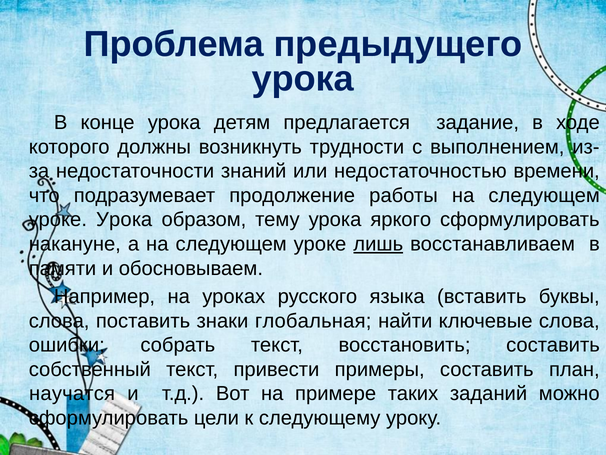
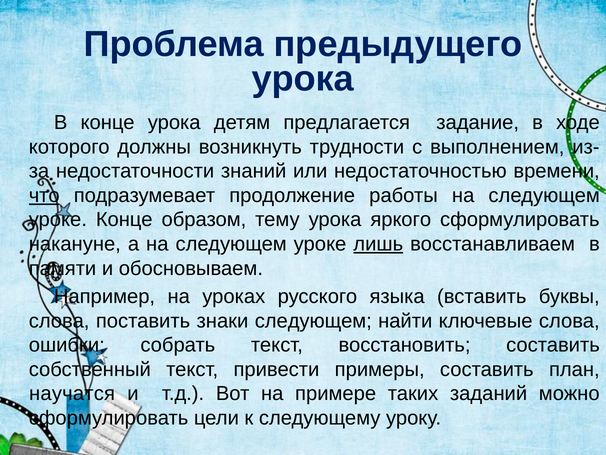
что underline: none -> present
уроке Урока: Урока -> Конце
знаки глобальная: глобальная -> следующем
